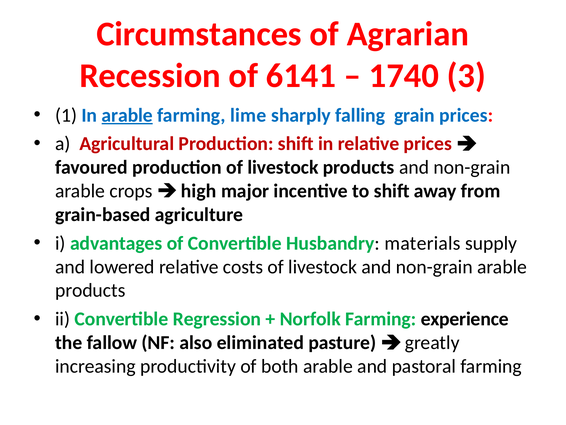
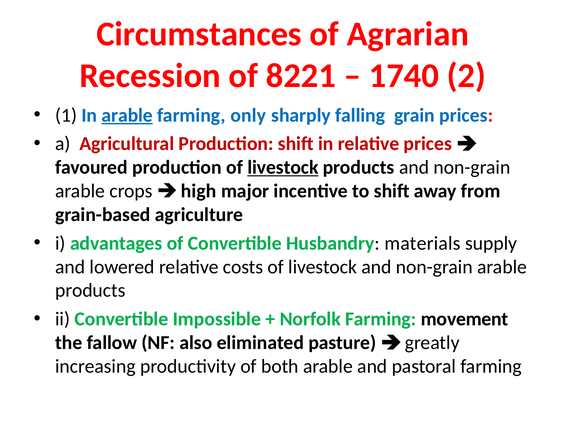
6141: 6141 -> 8221
3: 3 -> 2
lime: lime -> only
livestock at (283, 167) underline: none -> present
Regression: Regression -> Impossible
experience: experience -> movement
